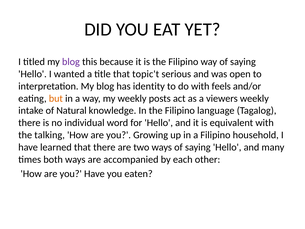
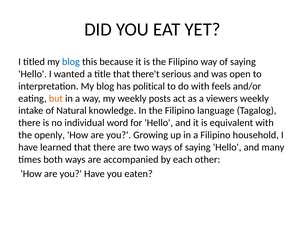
blog at (71, 62) colour: purple -> blue
topic't: topic't -> there't
identity: identity -> political
talking: talking -> openly
